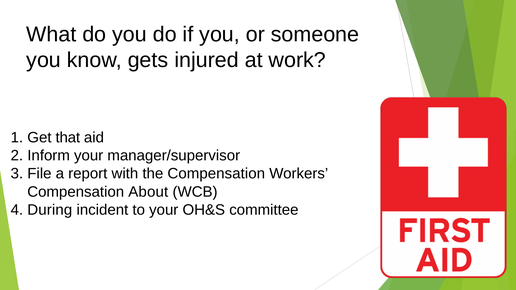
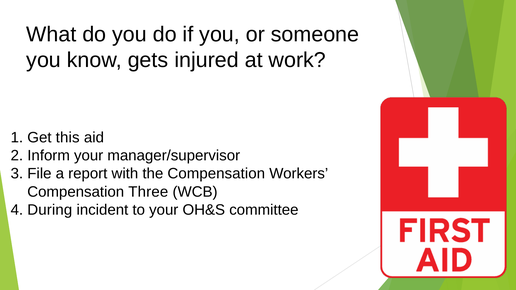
that: that -> this
About: About -> Three
